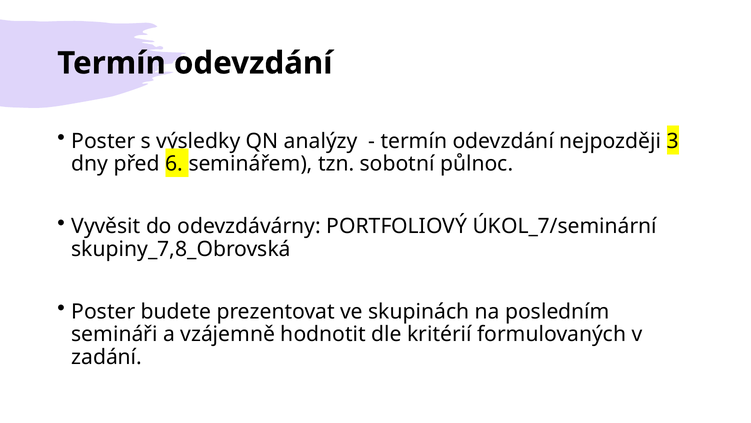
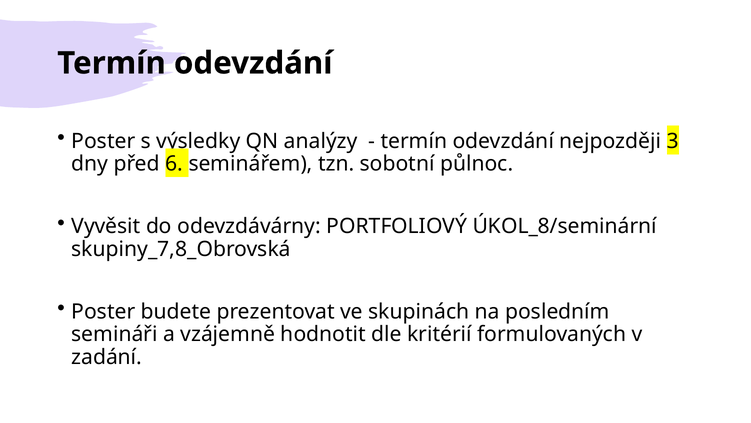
ÚKOL_7/seminární: ÚKOL_7/seminární -> ÚKOL_8/seminární
